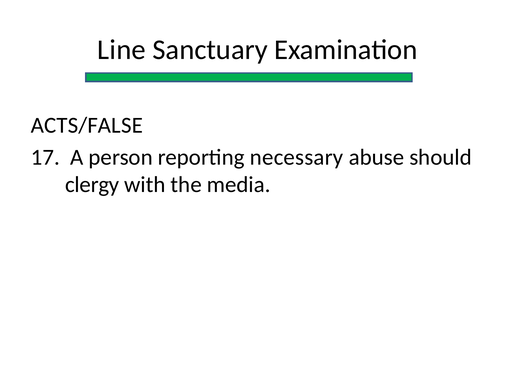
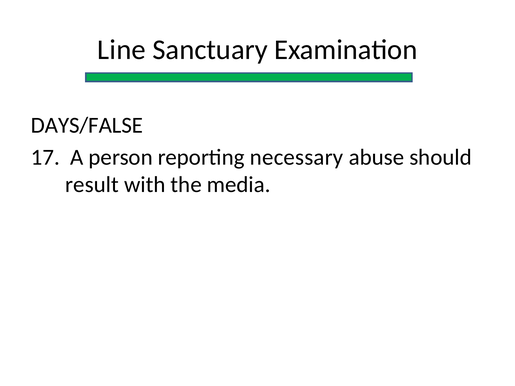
ACTS/FALSE: ACTS/FALSE -> DAYS/FALSE
clergy: clergy -> result
